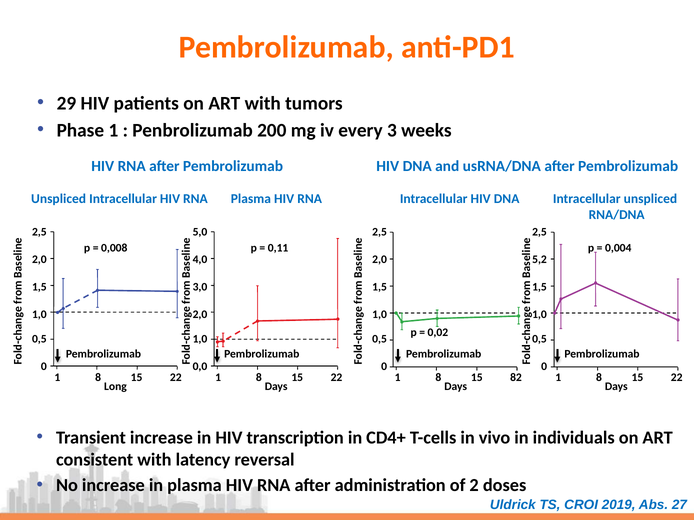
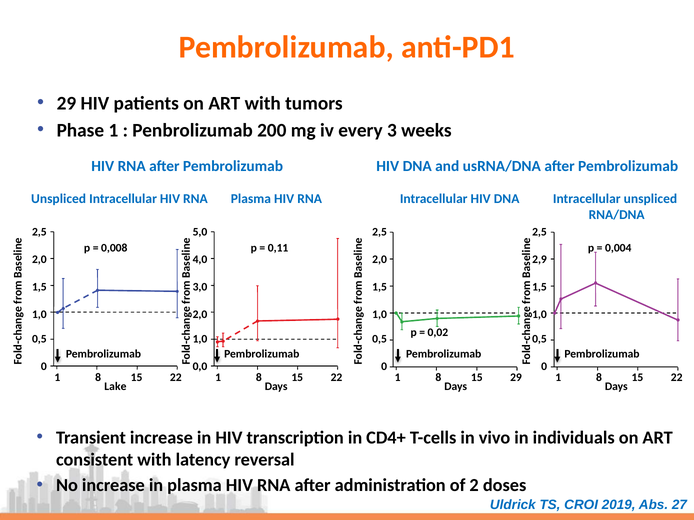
5,2: 5,2 -> 2,9
15 82: 82 -> 29
Long: Long -> Lake
